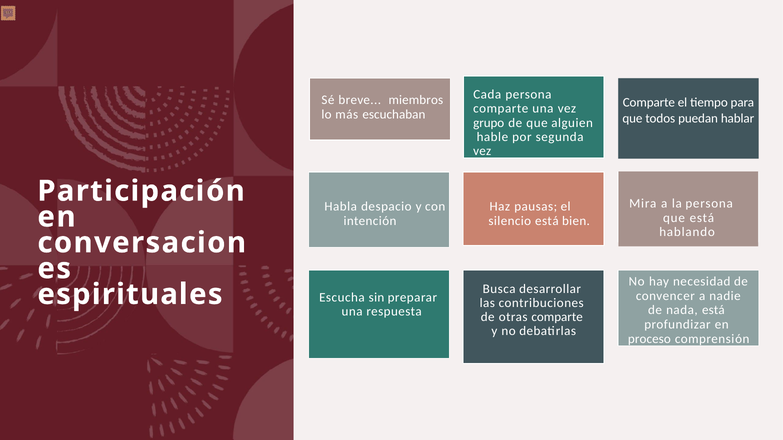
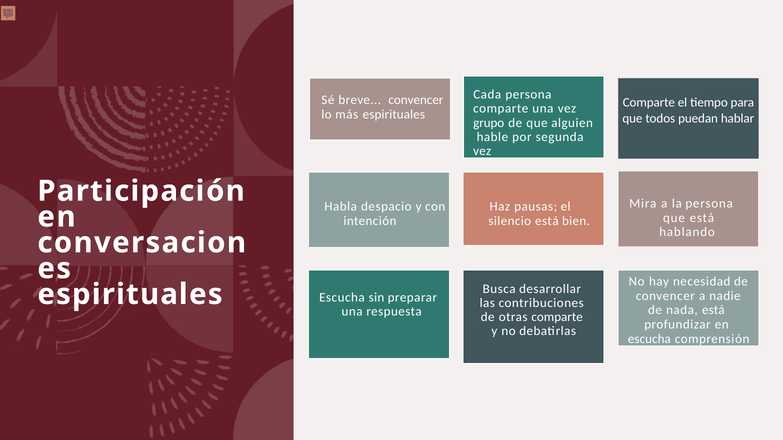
breve miembros: miembros -> convencer
más escuchaban: escuchaban -> espirituales
proceso at (649, 339): proceso -> escucha
